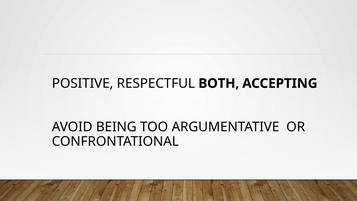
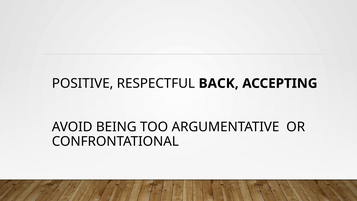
BOTH: BOTH -> BACK
